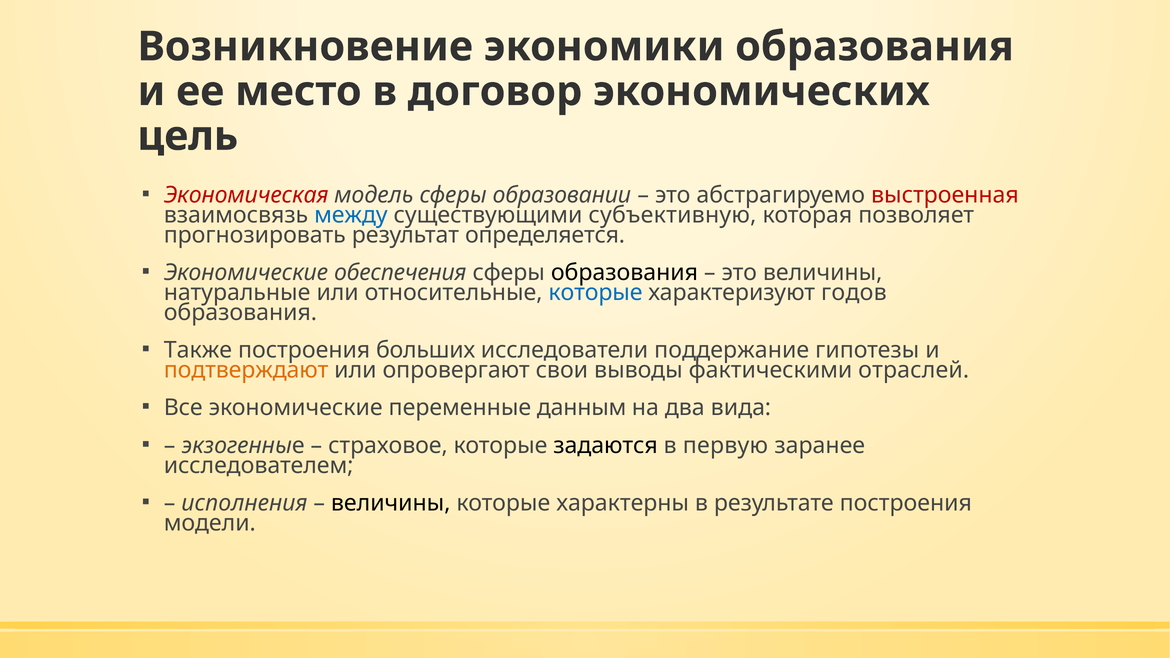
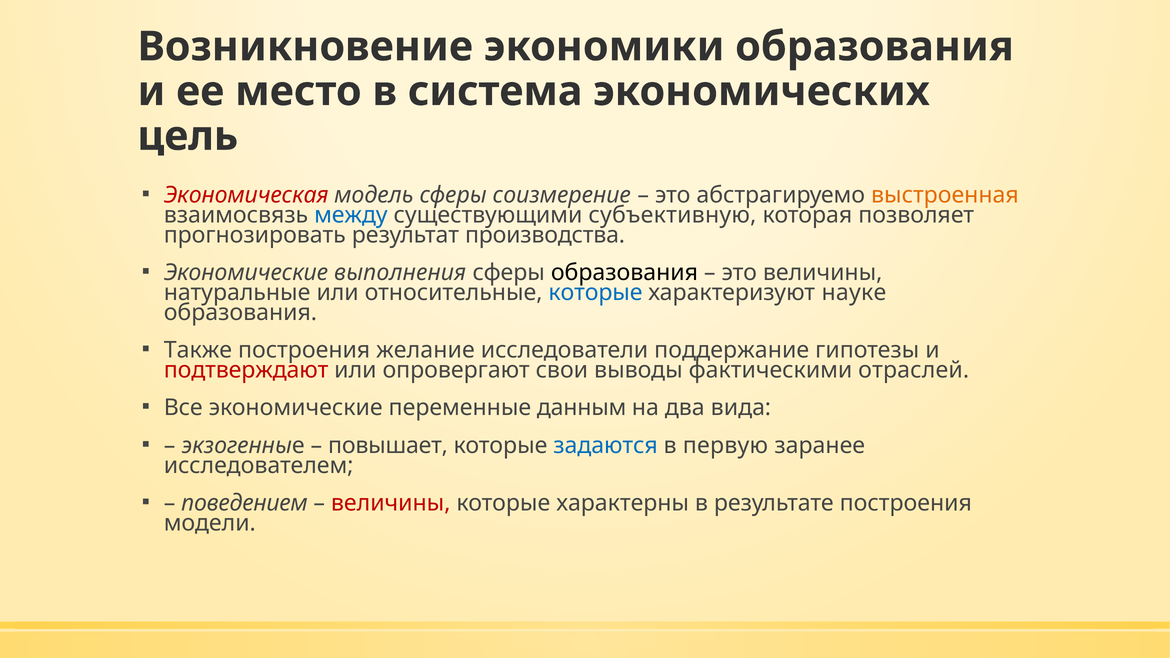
договор: договор -> система
образовании: образовании -> соизмерение
выстроенная colour: red -> orange
определяется: определяется -> производства
обеспечения: обеспечения -> выполнения
годов: годов -> науке
больших: больших -> желание
подтверждают colour: orange -> red
страховое: страховое -> повышает
задаются colour: black -> blue
исполнения: исполнения -> поведением
величины at (391, 503) colour: black -> red
